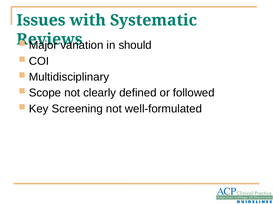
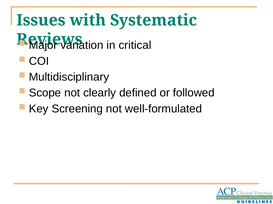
should: should -> critical
